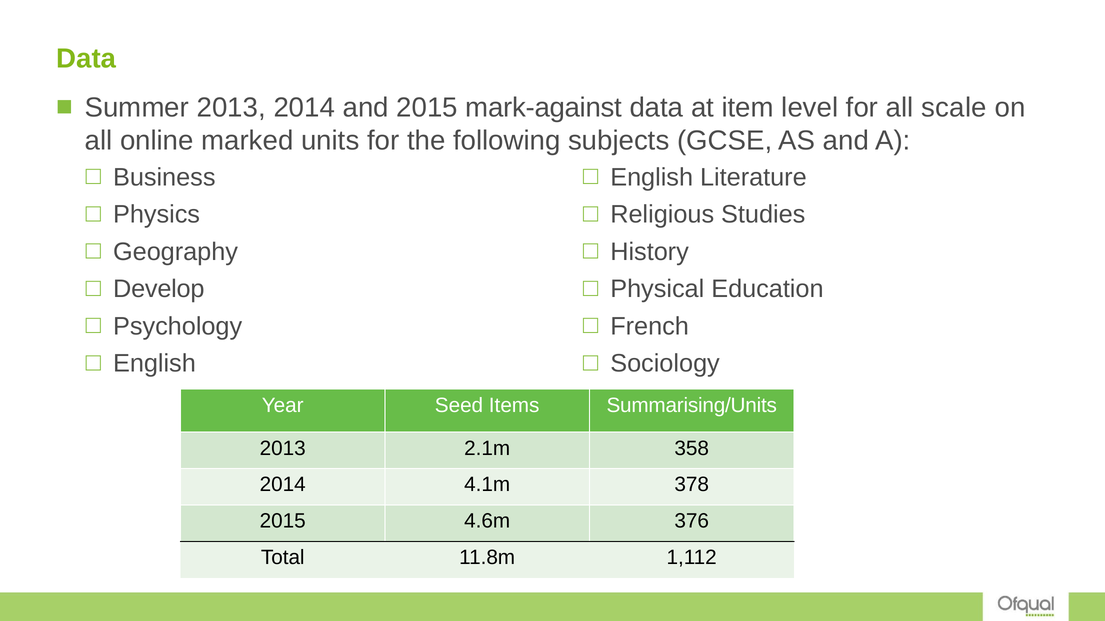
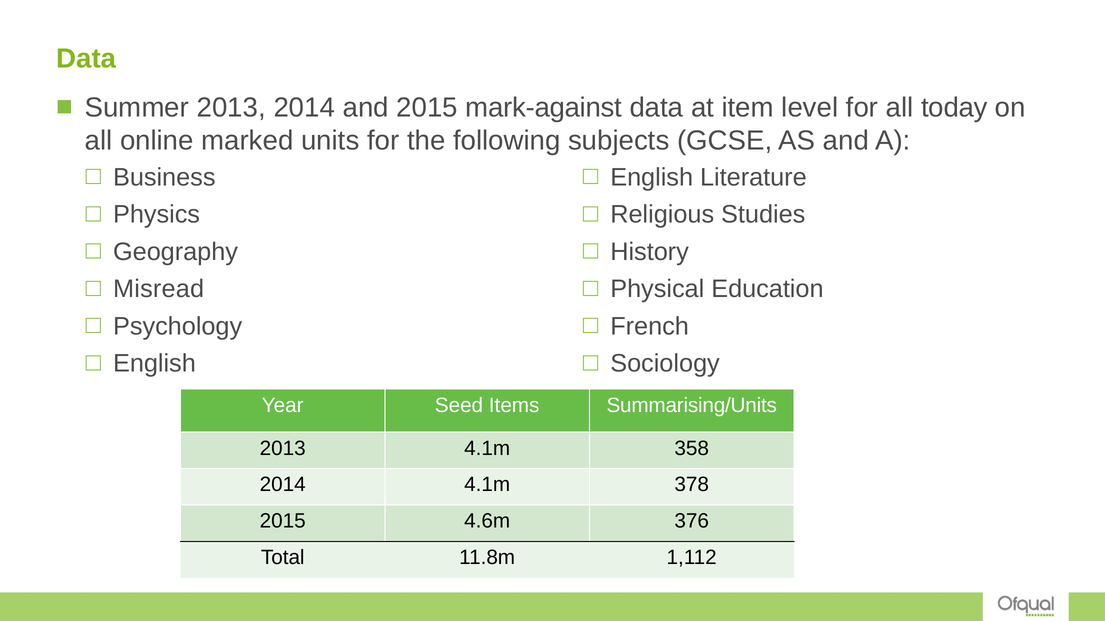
scale: scale -> today
Develop: Develop -> Misread
2013 2.1m: 2.1m -> 4.1m
